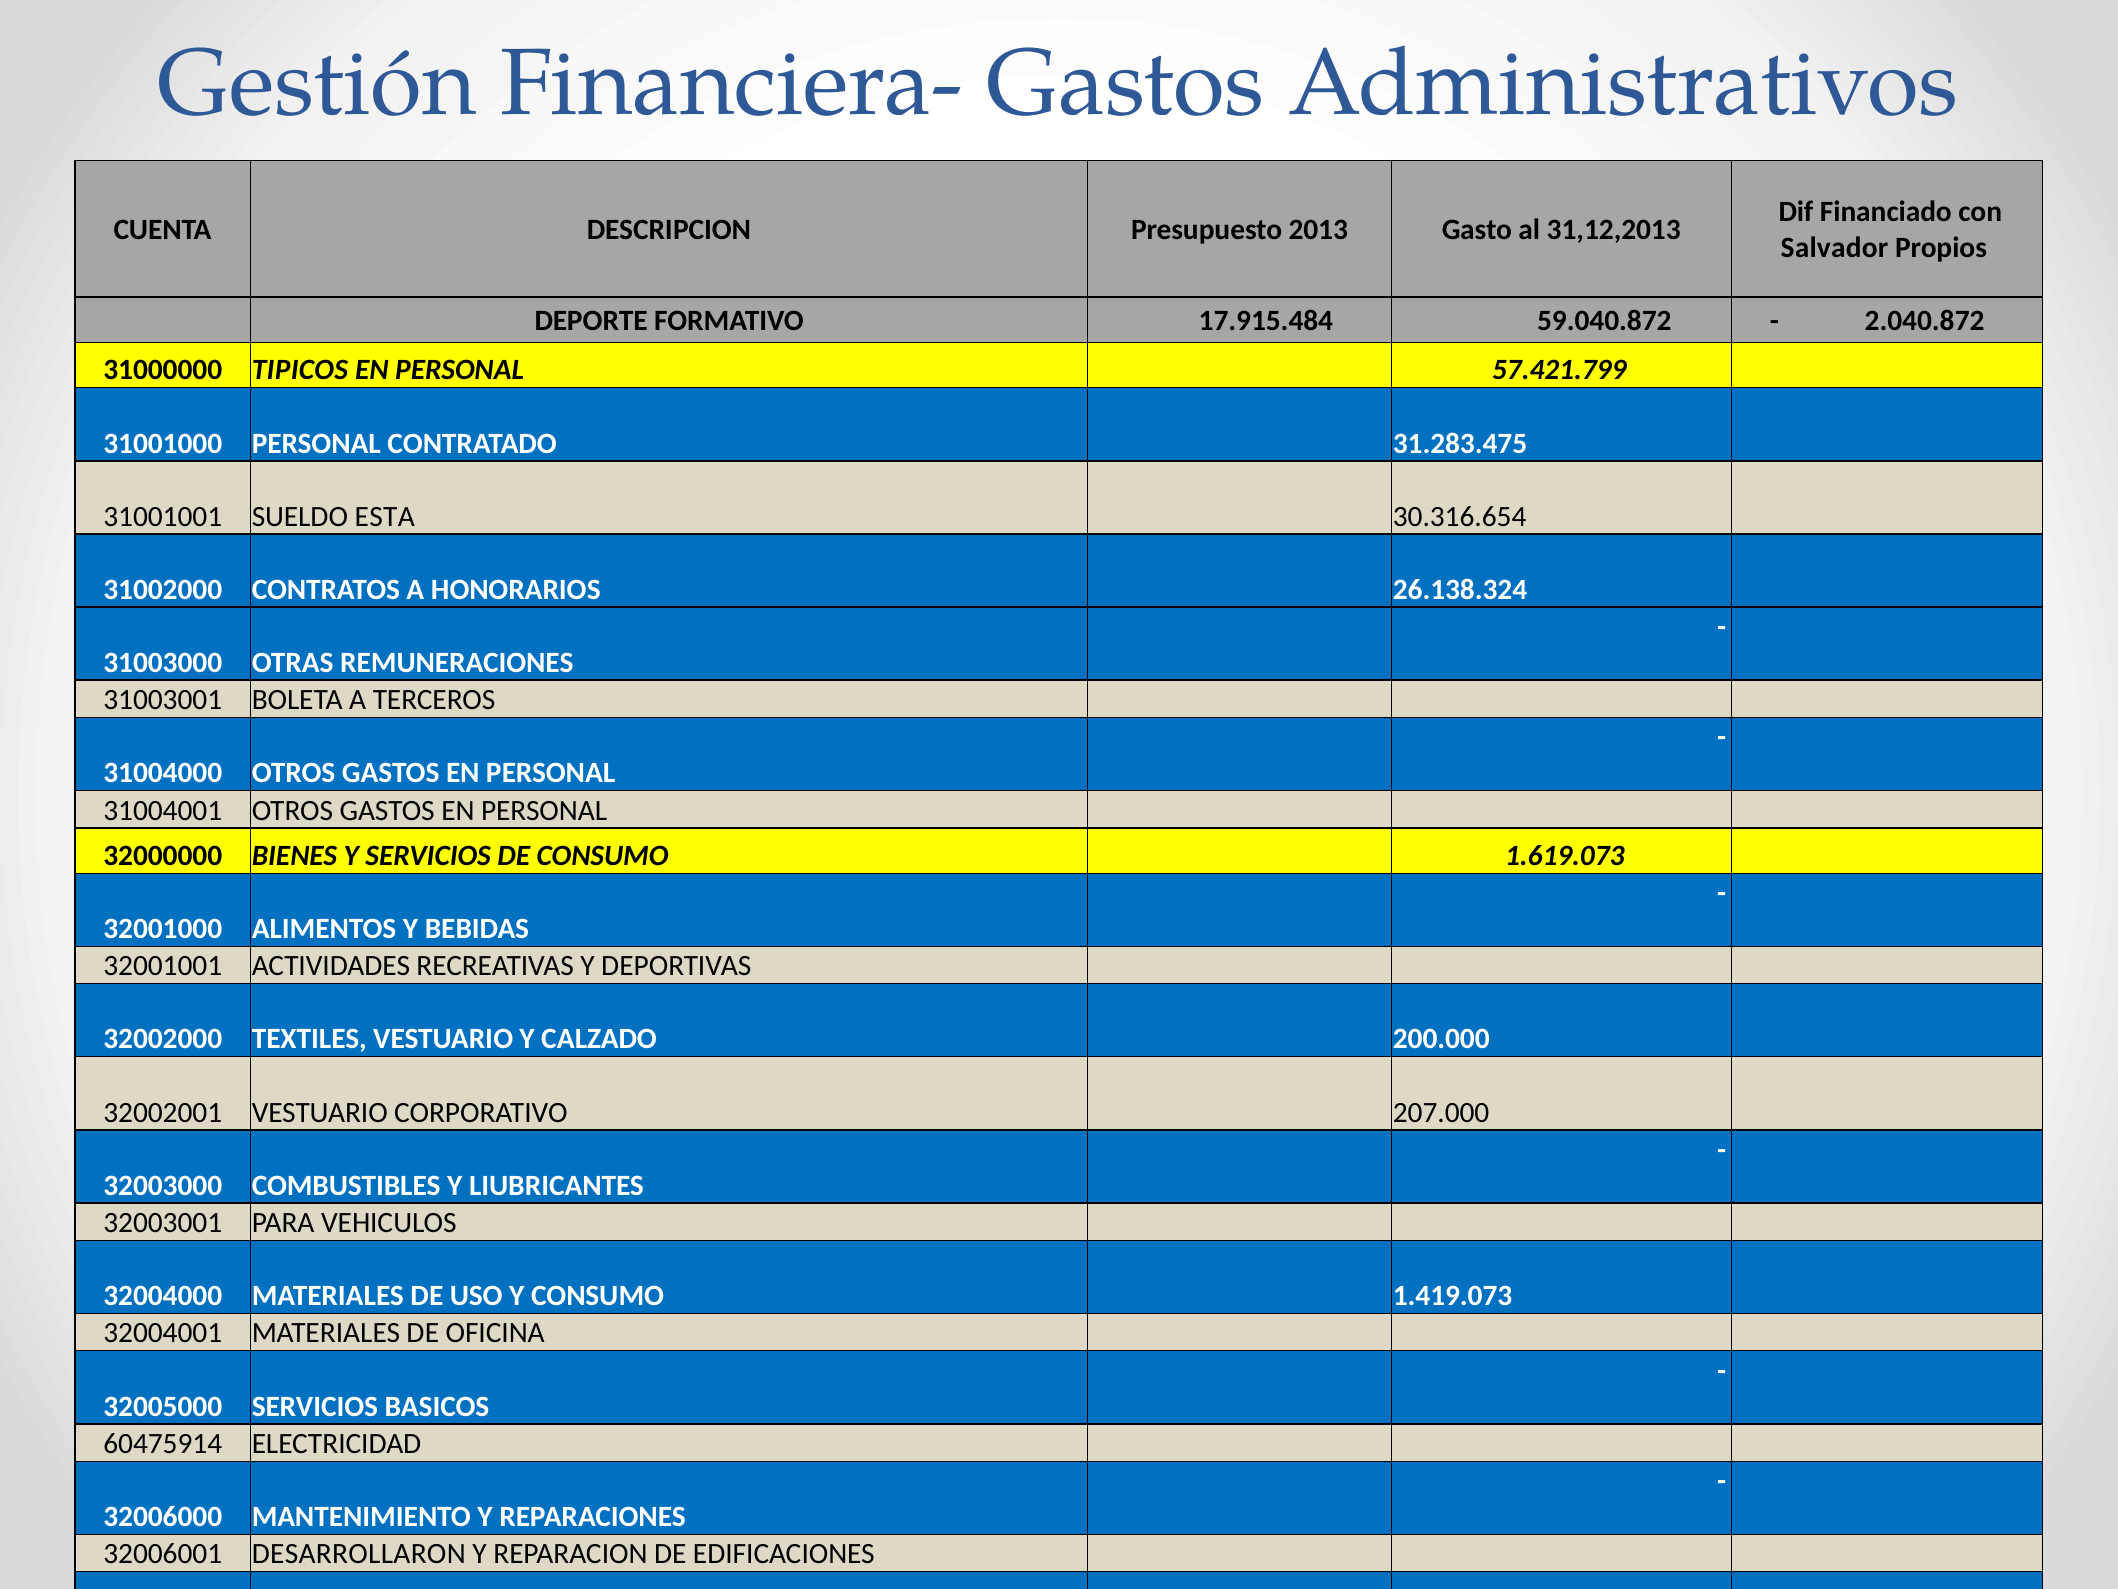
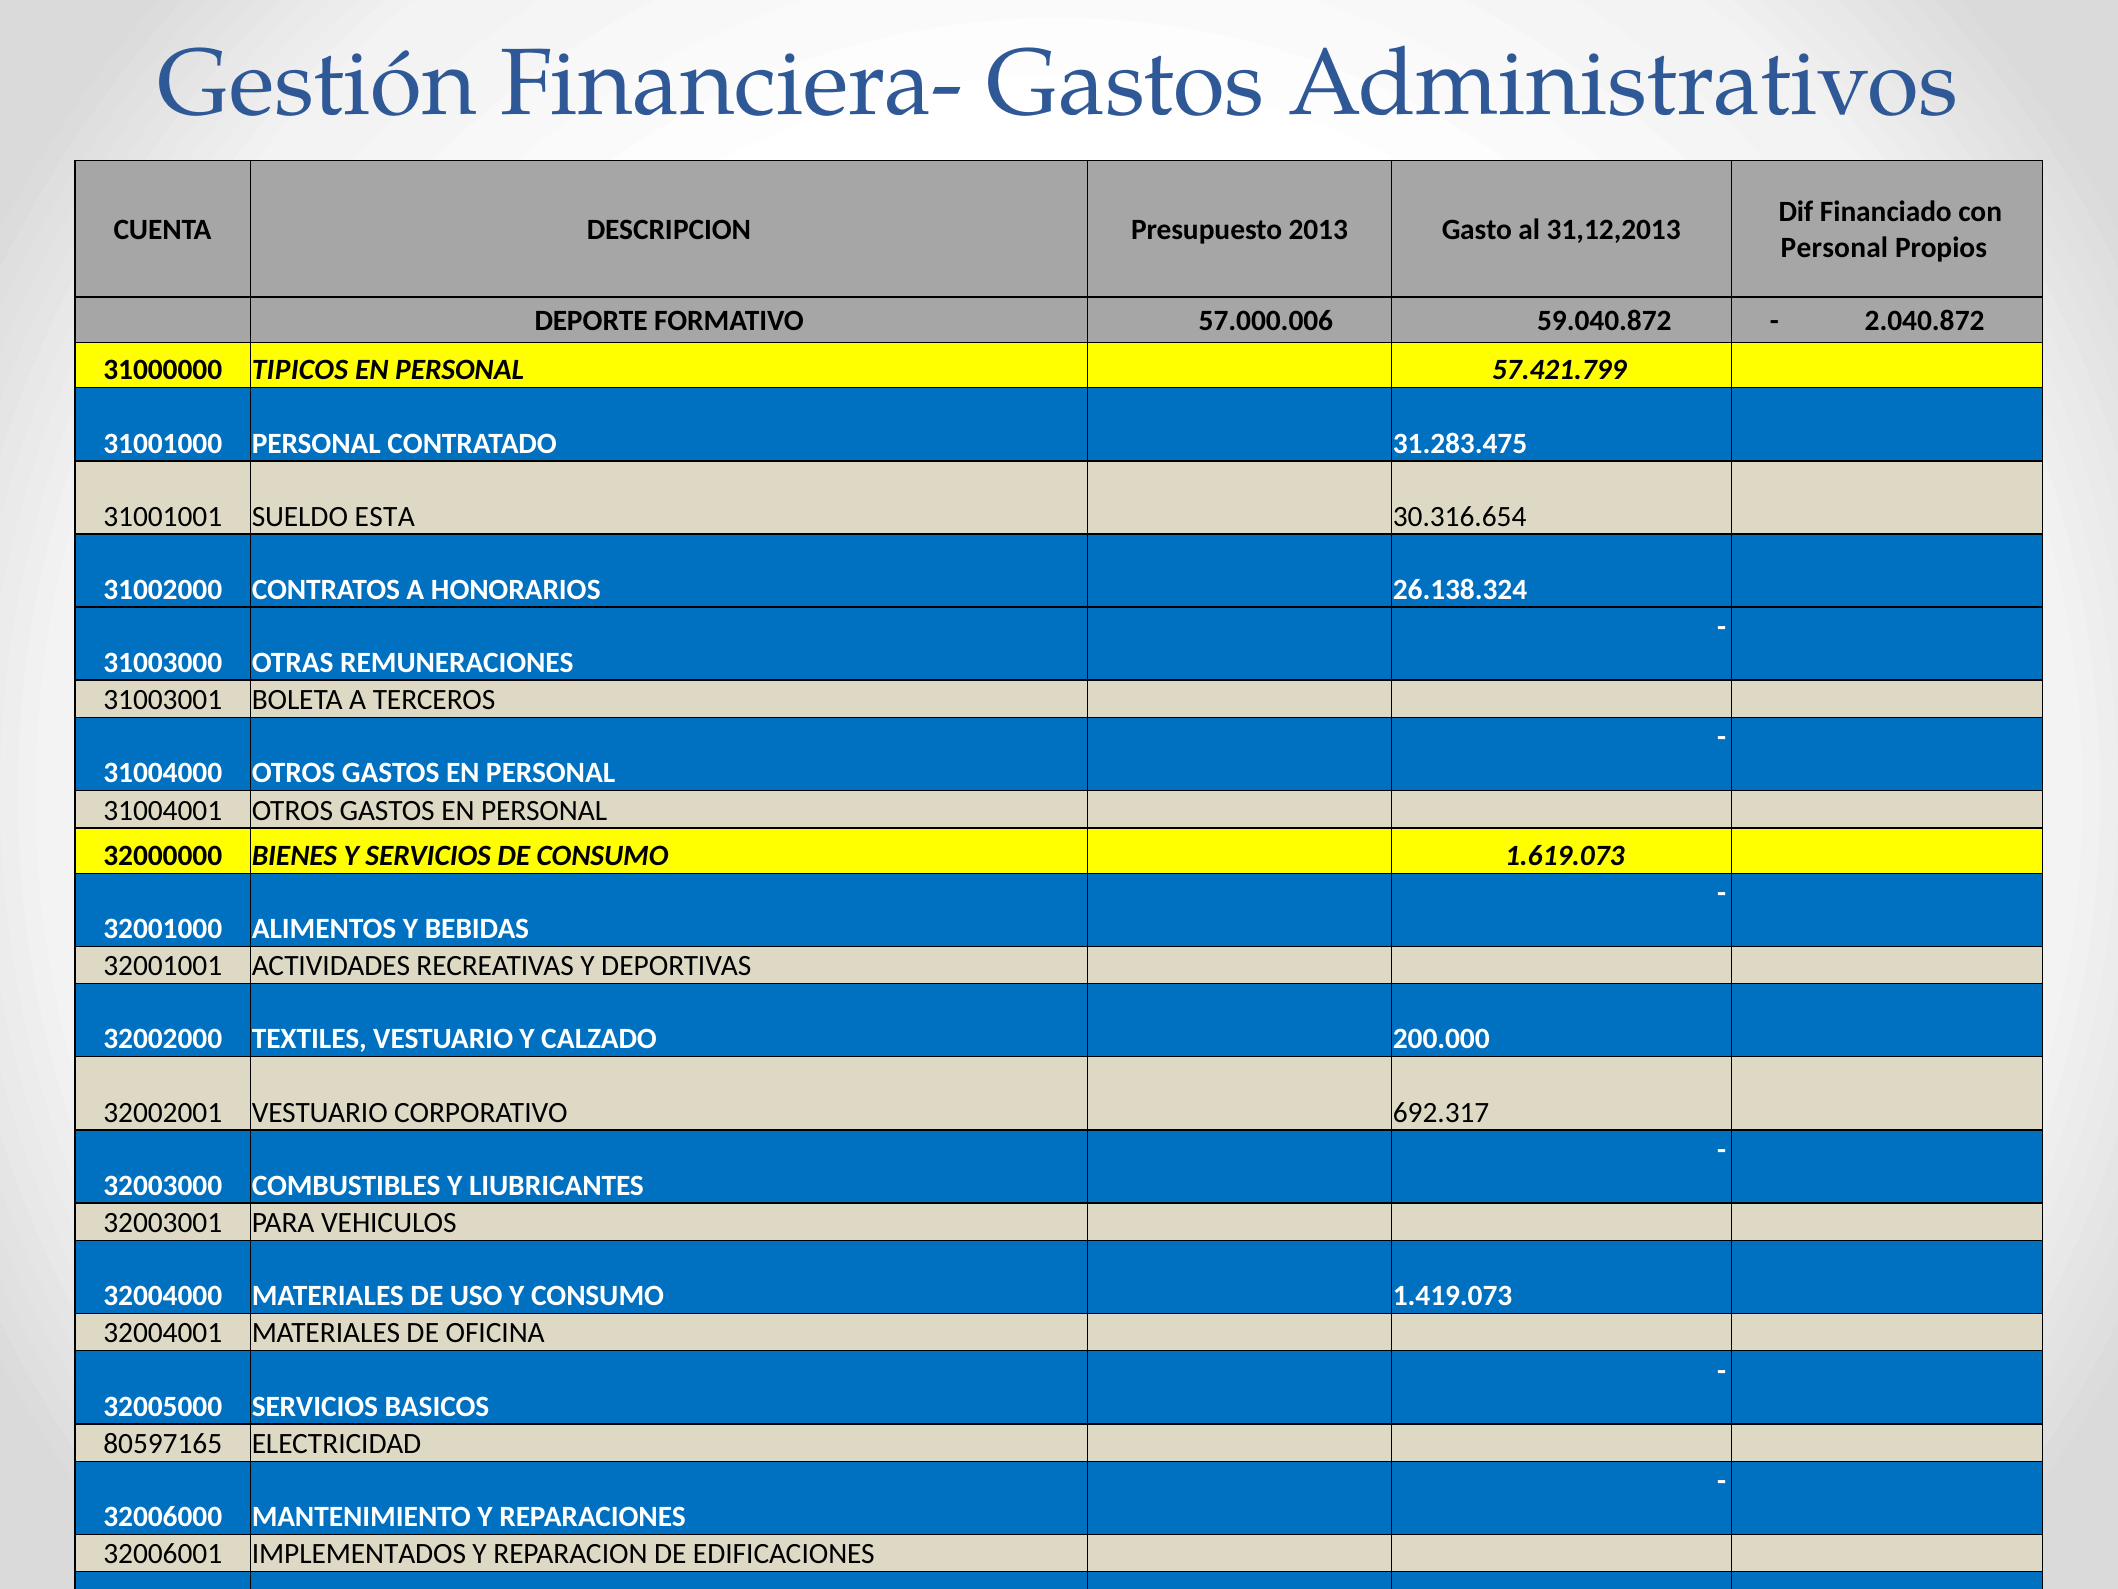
Salvador at (1834, 247): Salvador -> Personal
17.915.484: 17.915.484 -> 57.000.006
207.000: 207.000 -> 692.317
60475914: 60475914 -> 80597165
DESARROLLARON: DESARROLLARON -> IMPLEMENTADOS
